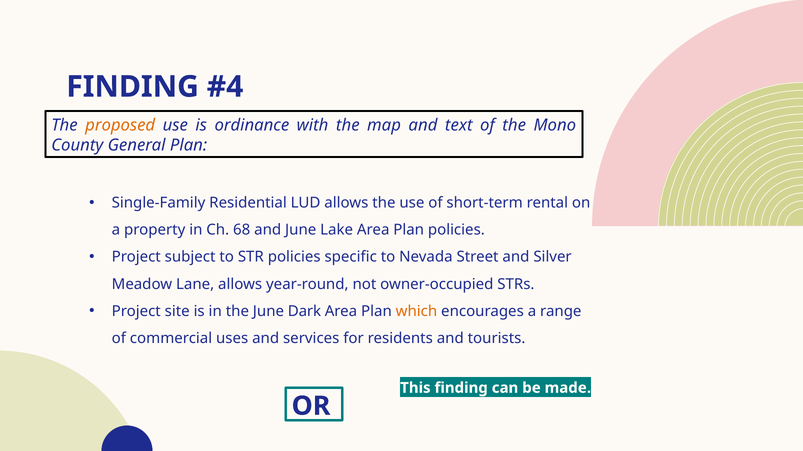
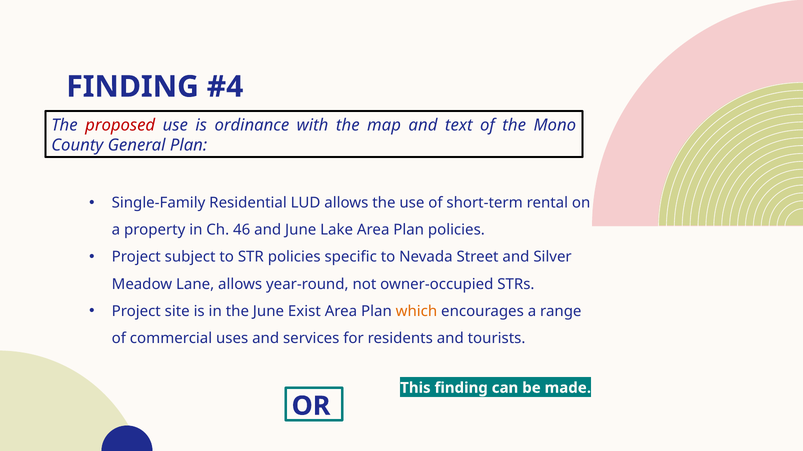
proposed colour: orange -> red
68: 68 -> 46
Dark: Dark -> Exist
